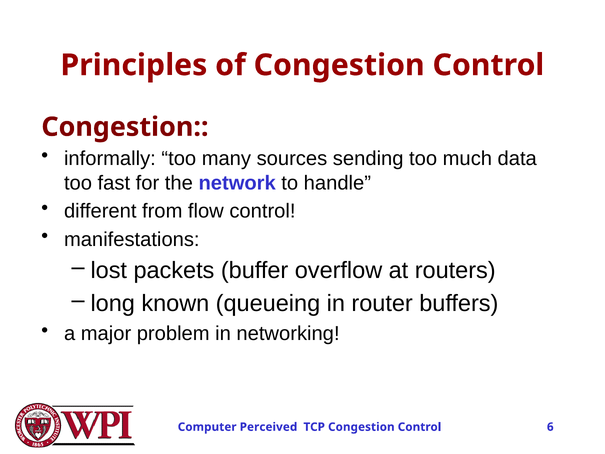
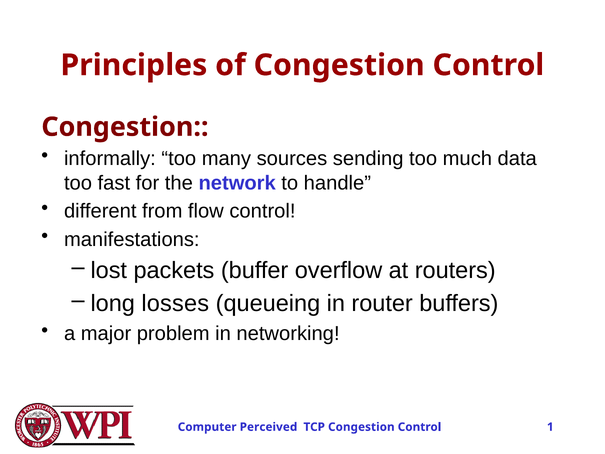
known: known -> losses
6: 6 -> 1
